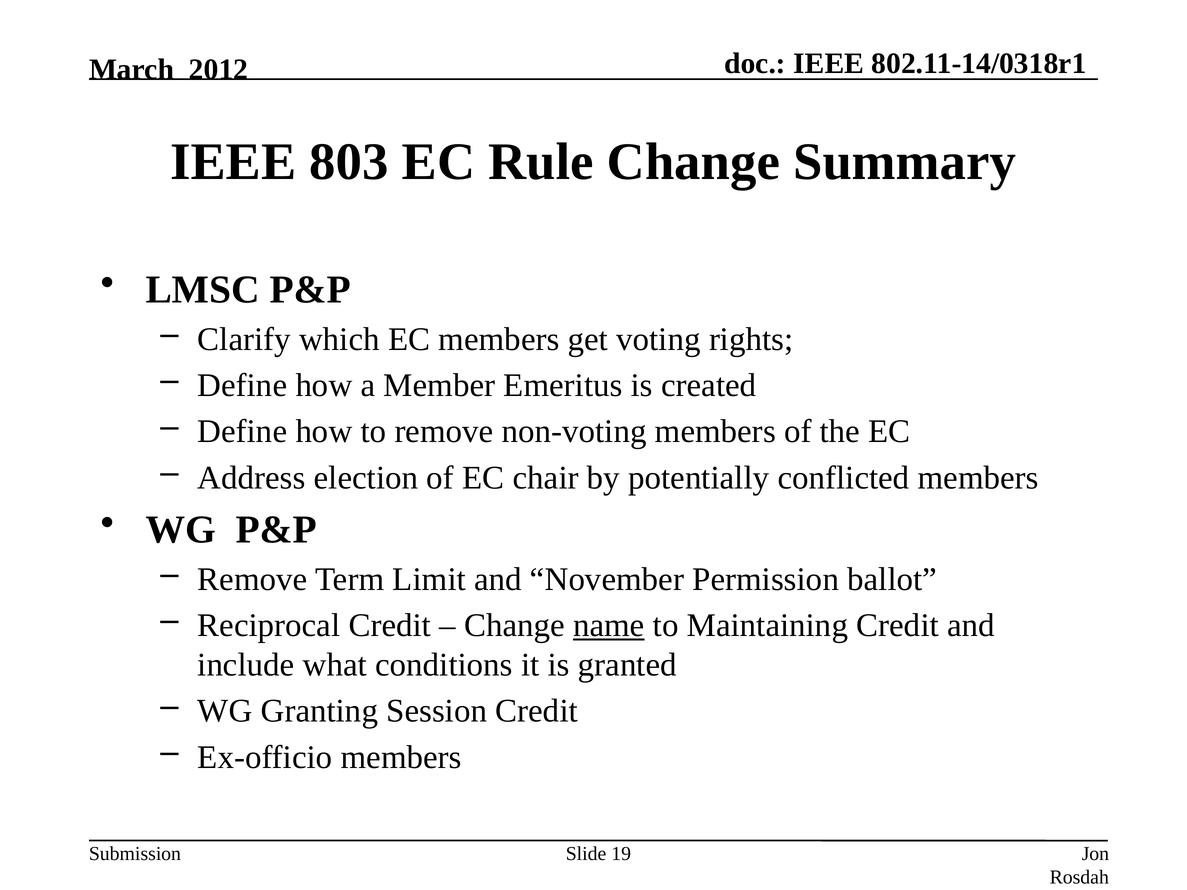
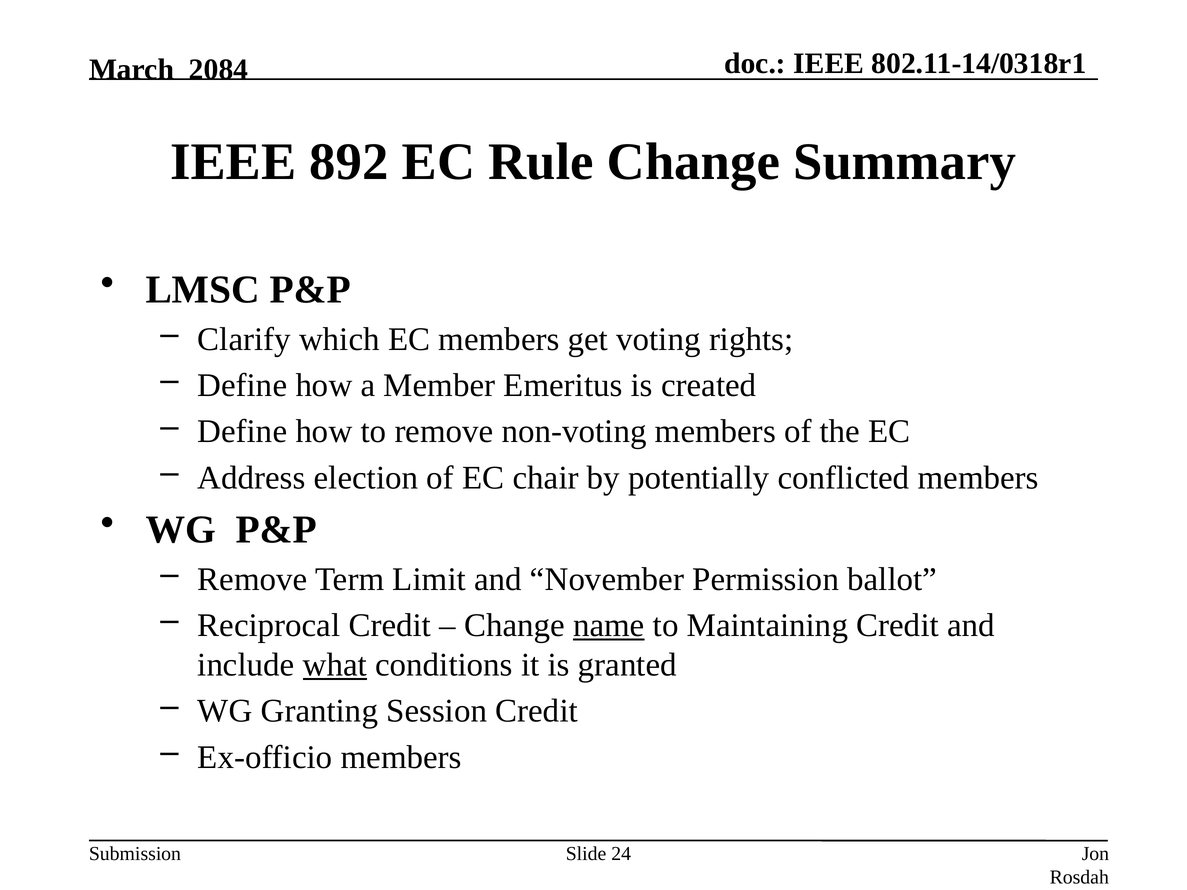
2012: 2012 -> 2084
803: 803 -> 892
what underline: none -> present
19: 19 -> 24
